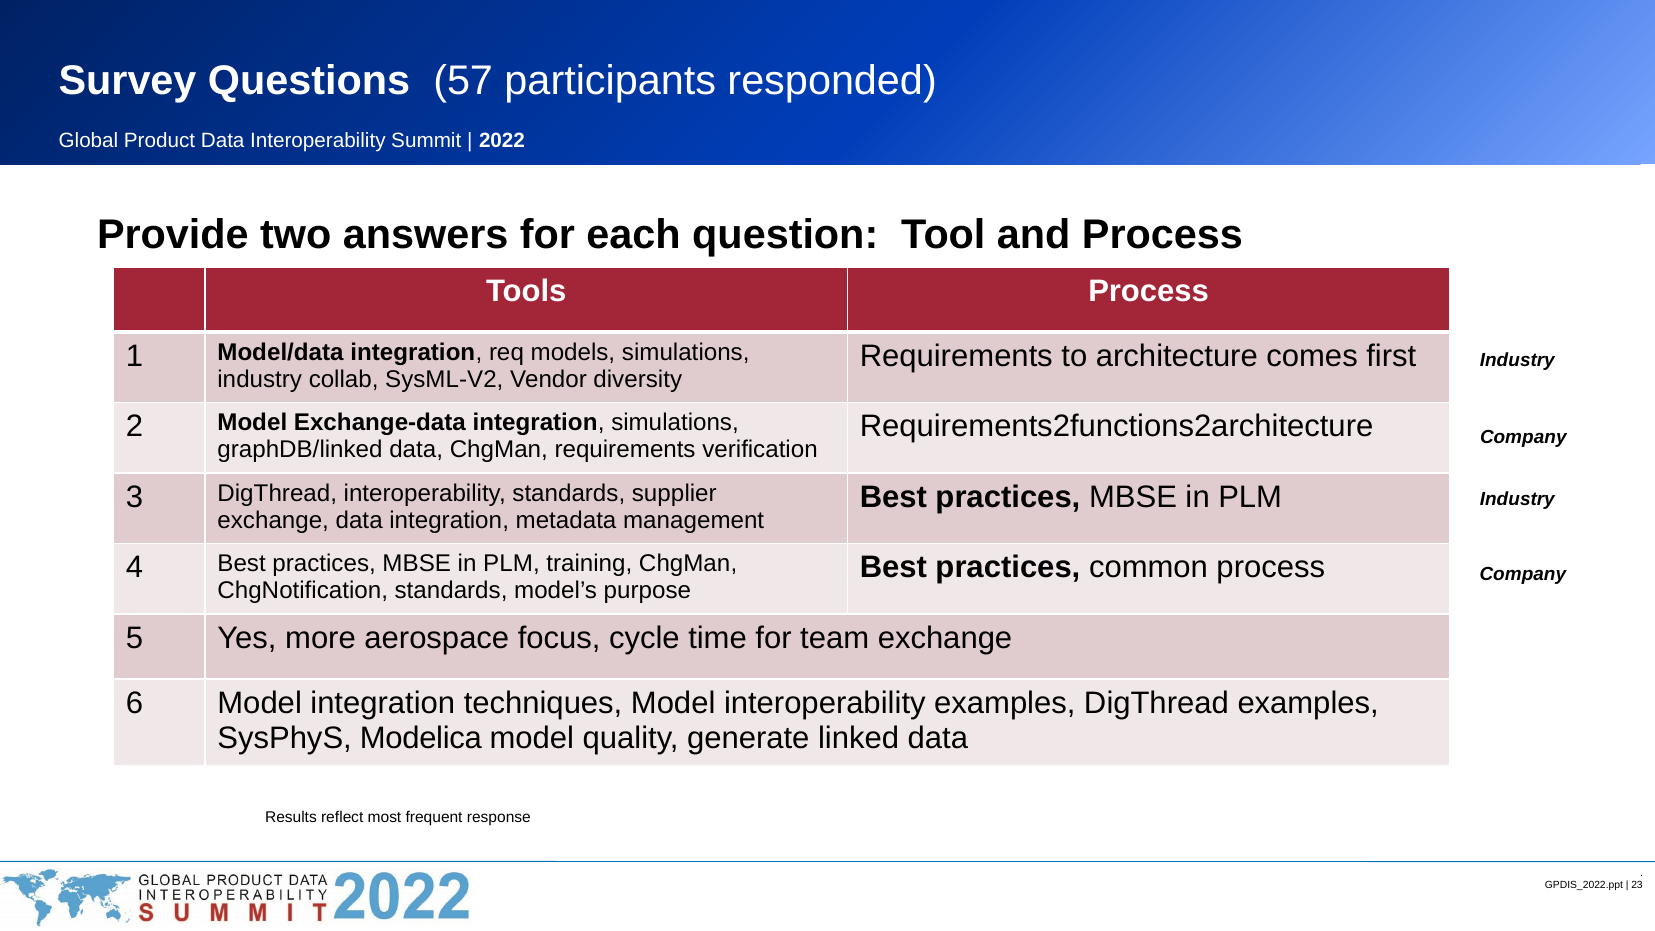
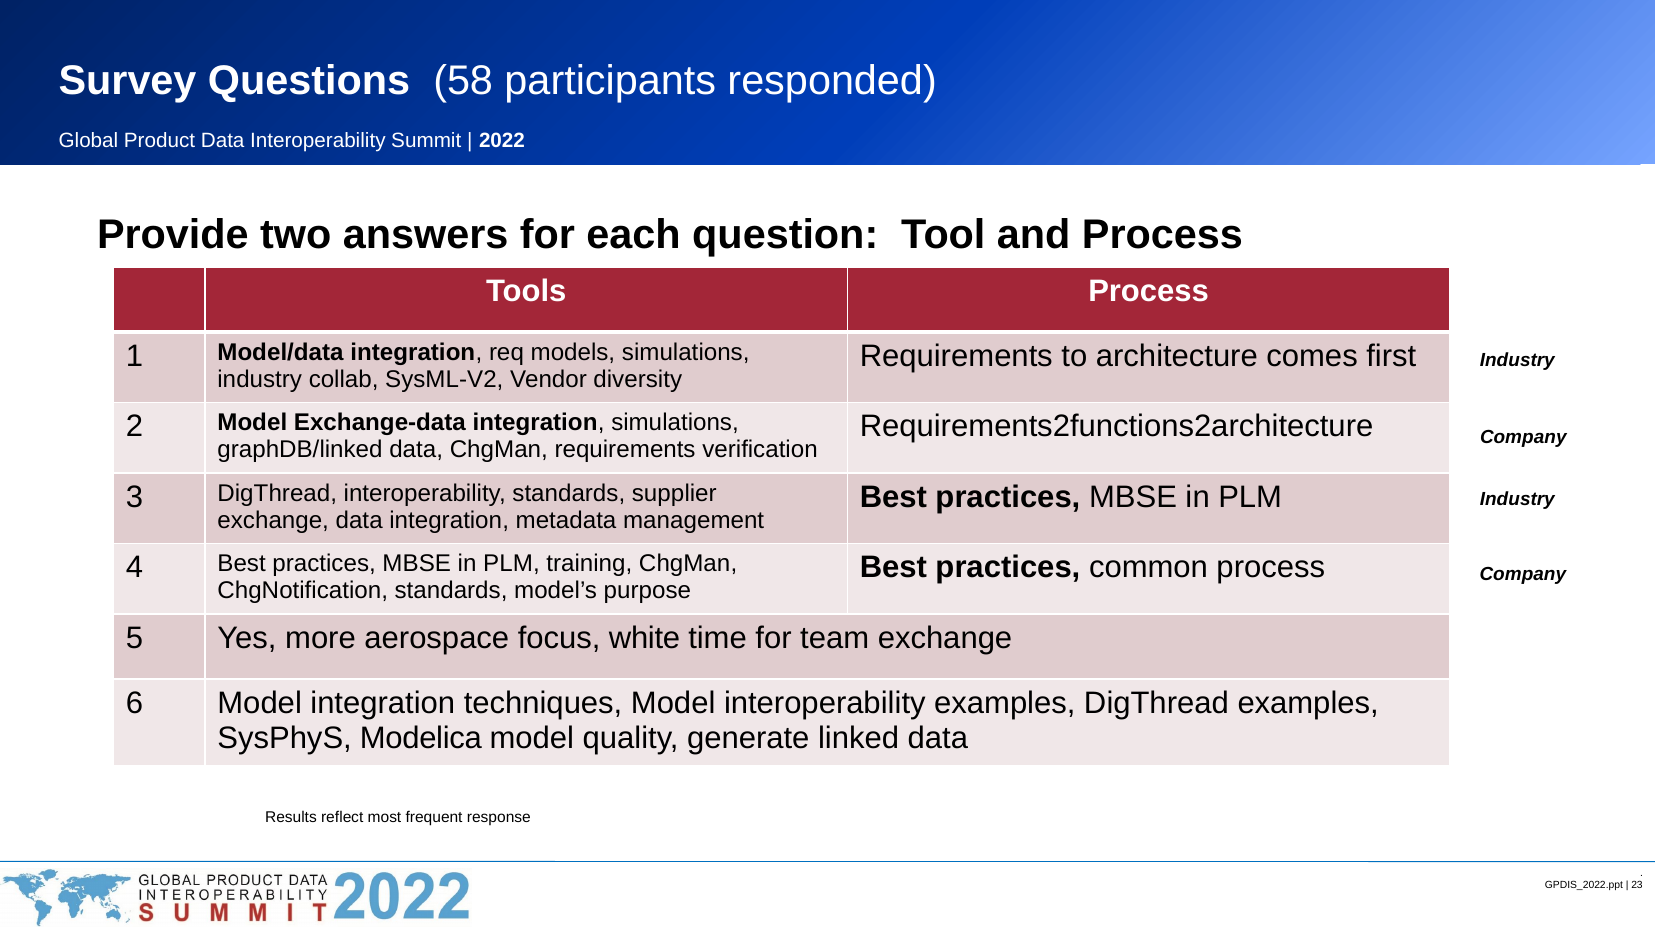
57: 57 -> 58
cycle: cycle -> white
